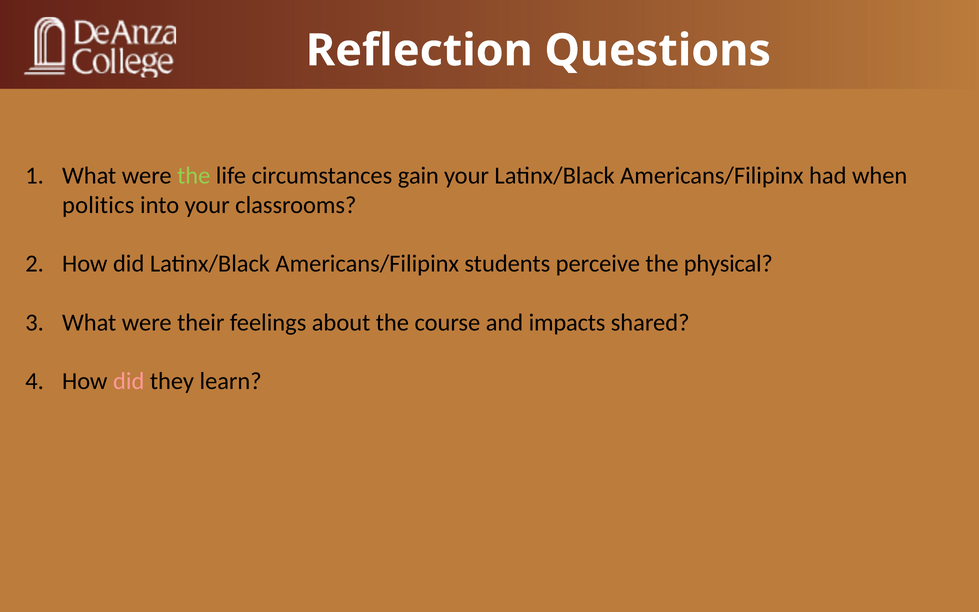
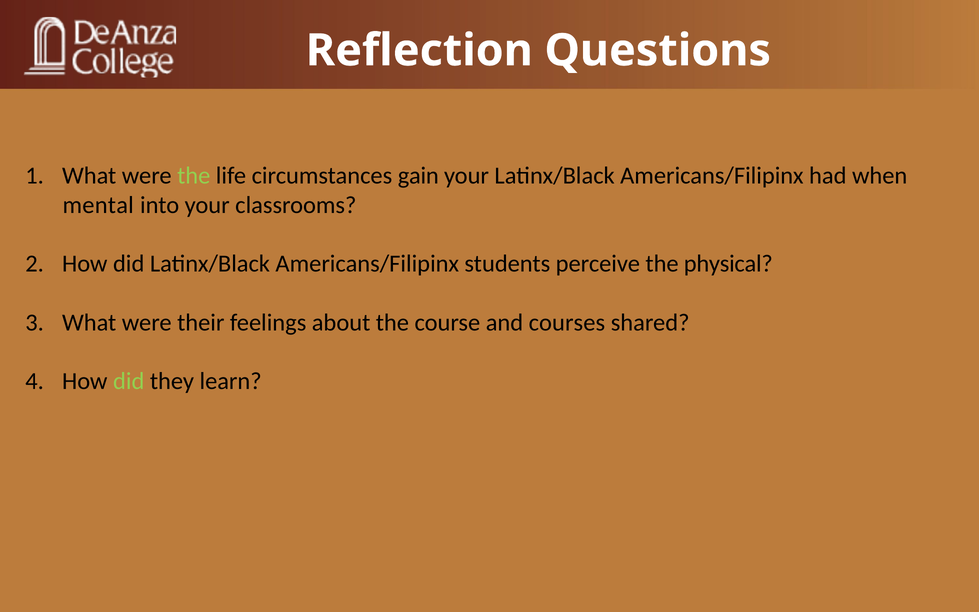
politics: politics -> mental
impacts: impacts -> courses
did at (129, 381) colour: pink -> light green
